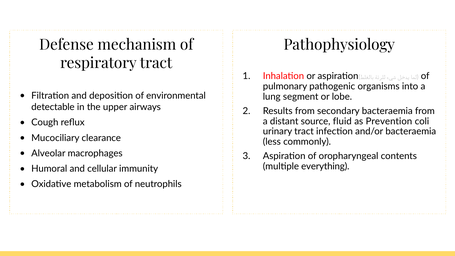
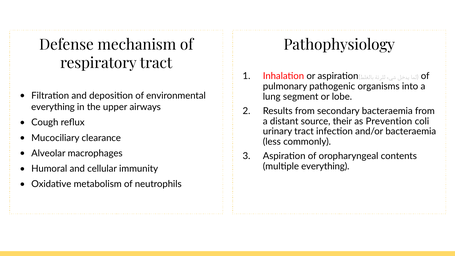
detectable at (53, 107): detectable -> everything
fluid: fluid -> their
